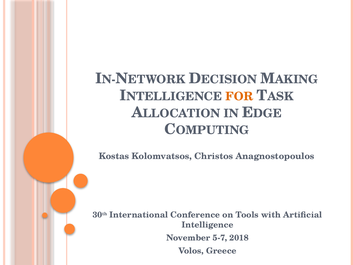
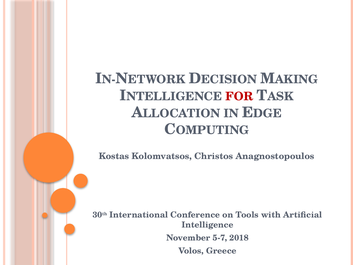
FOR colour: orange -> red
